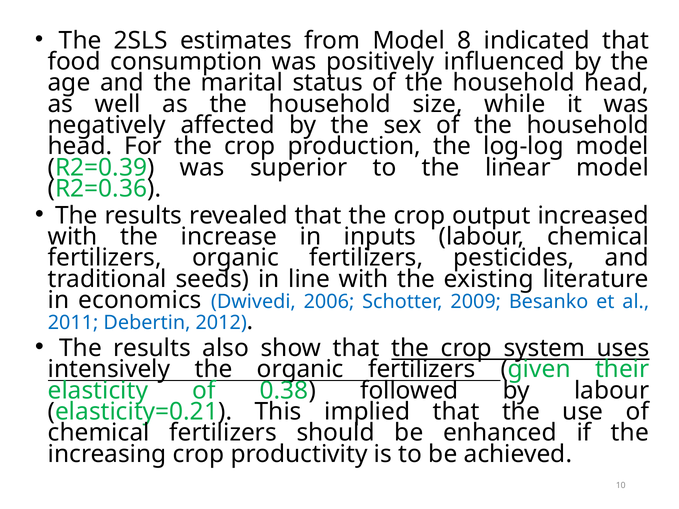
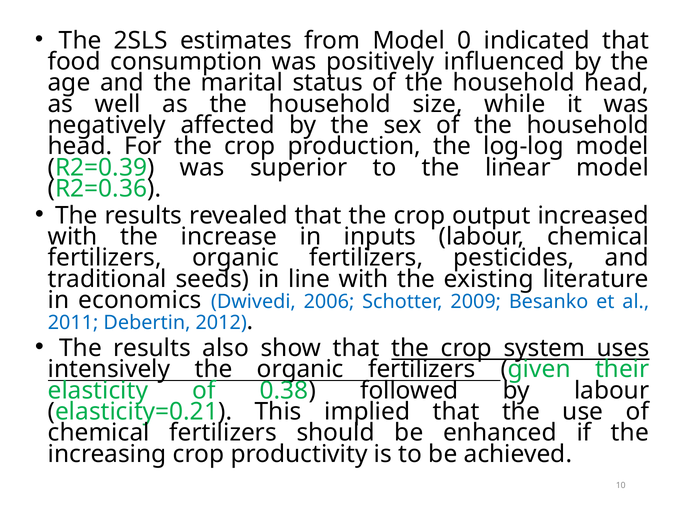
8: 8 -> 0
